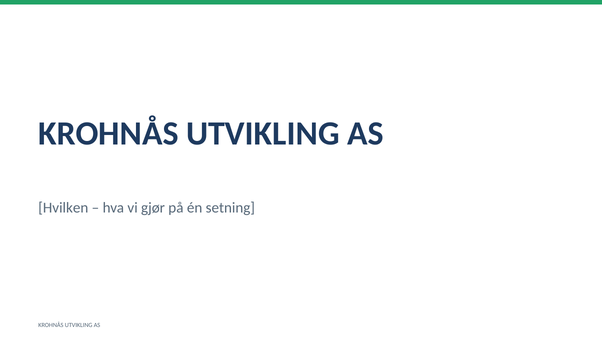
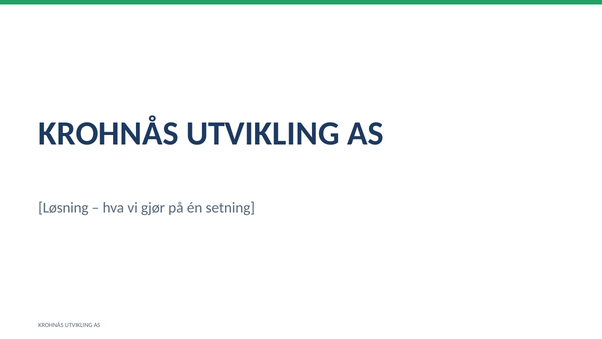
Hvilken: Hvilken -> Løsning
